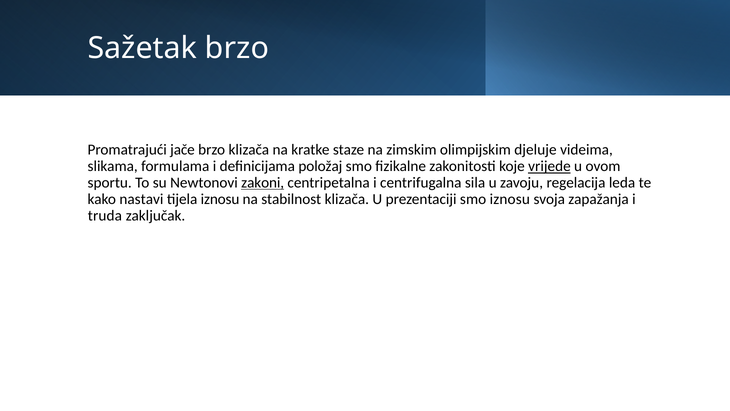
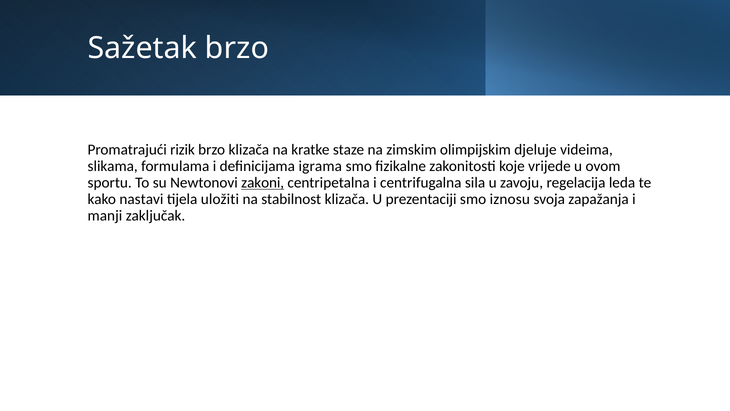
jače: jače -> rizik
položaj: položaj -> igrama
vrijede underline: present -> none
tijela iznosu: iznosu -> uložiti
truda: truda -> manji
